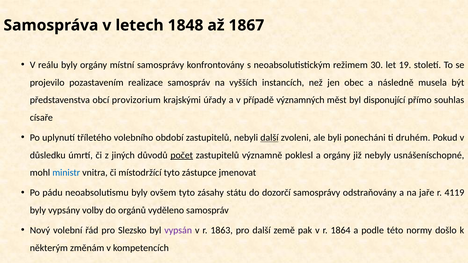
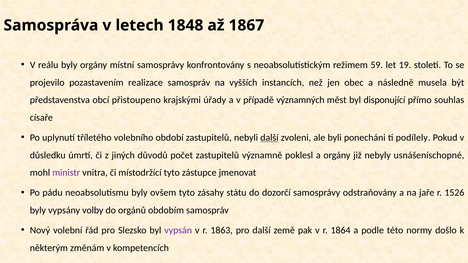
30: 30 -> 59
provizorium: provizorium -> přistoupeno
druhém: druhém -> podílely
počet underline: present -> none
ministr colour: blue -> purple
4119: 4119 -> 1526
vyděleno: vyděleno -> obdobím
